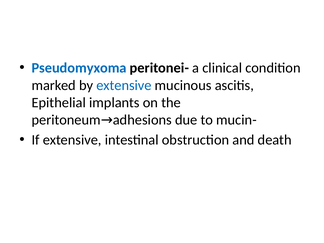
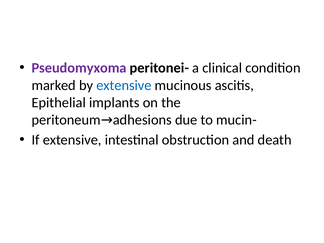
Pseudomyxoma colour: blue -> purple
